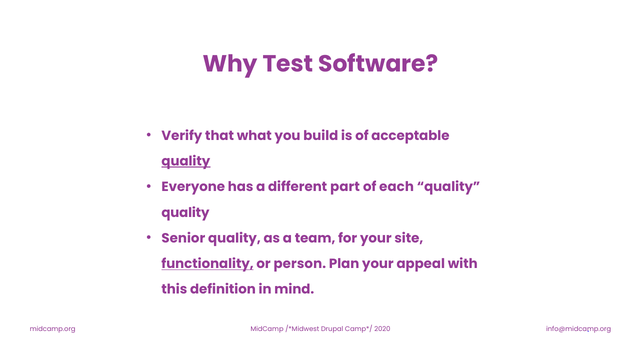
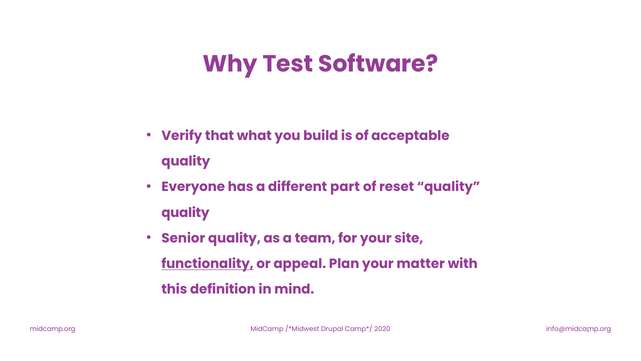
quality at (186, 161) underline: present -> none
each: each -> reset
person: person -> appeal
appeal: appeal -> matter
